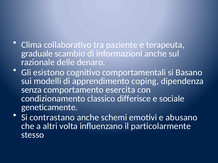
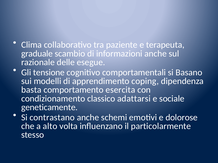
denaro: denaro -> esegue
esistono: esistono -> tensione
senza: senza -> basta
differisce: differisce -> adattarsi
abusano: abusano -> dolorose
altri: altri -> alto
